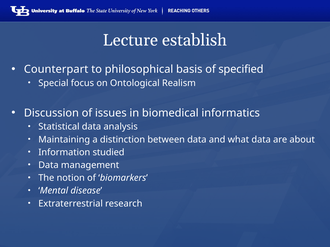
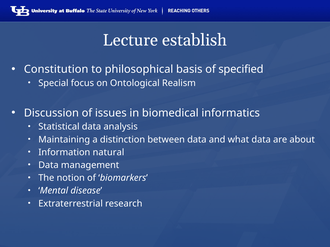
Counterpart: Counterpart -> Constitution
studied: studied -> natural
